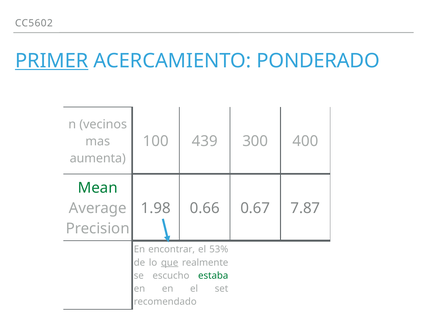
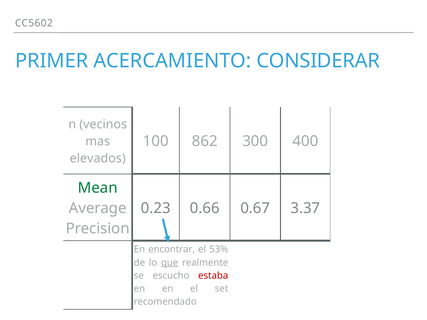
PRIMER underline: present -> none
PONDERADO: PONDERADO -> CONSIDERAR
439: 439 -> 862
aumenta: aumenta -> elevados
1.98: 1.98 -> 0.23
7.87: 7.87 -> 3.37
estaba colour: green -> red
